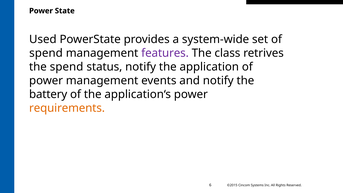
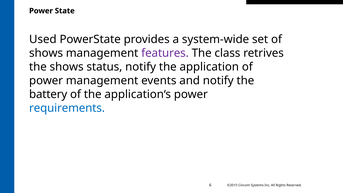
spend at (46, 53): spend -> shows
the spend: spend -> shows
requirements colour: orange -> blue
